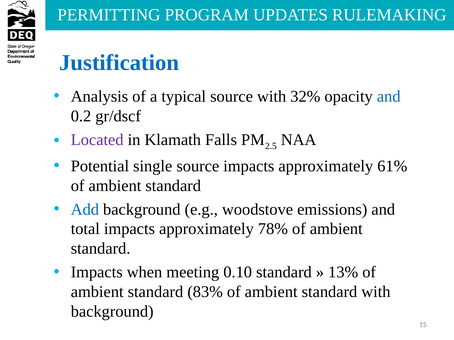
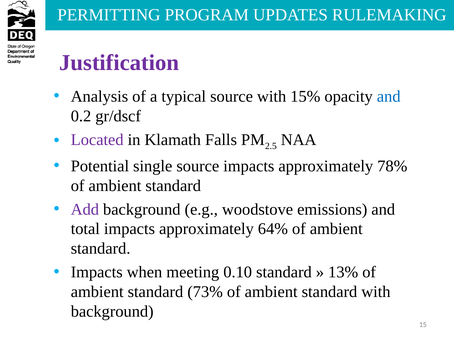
Justification colour: blue -> purple
32%: 32% -> 15%
61%: 61% -> 78%
Add colour: blue -> purple
78%: 78% -> 64%
83%: 83% -> 73%
